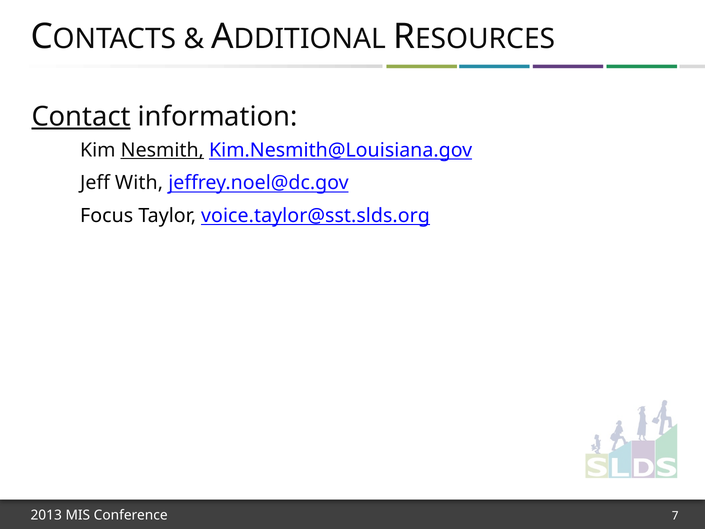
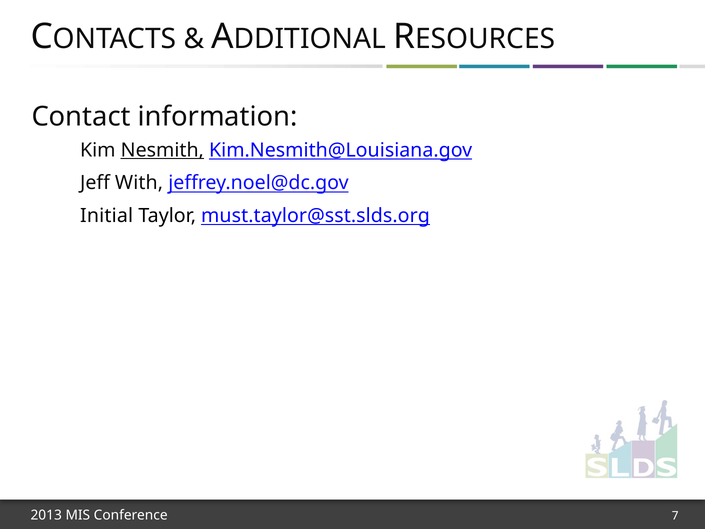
Contact underline: present -> none
Focus: Focus -> Initial
voice.taylor@sst.slds.org: voice.taylor@sst.slds.org -> must.taylor@sst.slds.org
